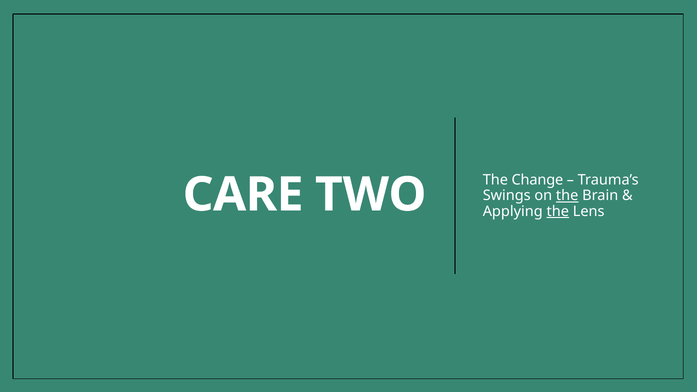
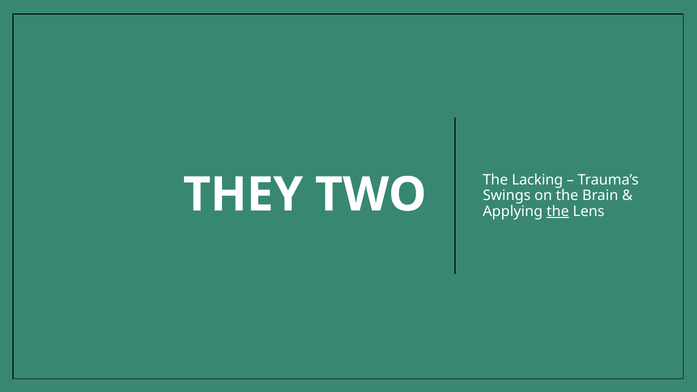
Change: Change -> Lacking
CARE: CARE -> THEY
the at (567, 196) underline: present -> none
